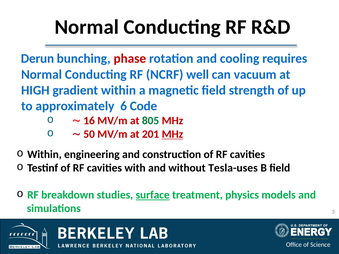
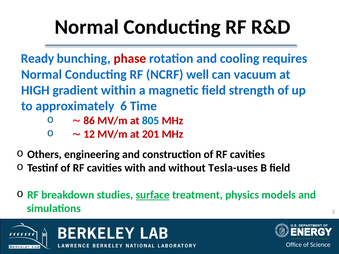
Derun: Derun -> Ready
Code: Code -> Time
16: 16 -> 86
805 colour: green -> blue
50: 50 -> 12
MHz at (172, 134) underline: present -> none
Within at (44, 154): Within -> Others
